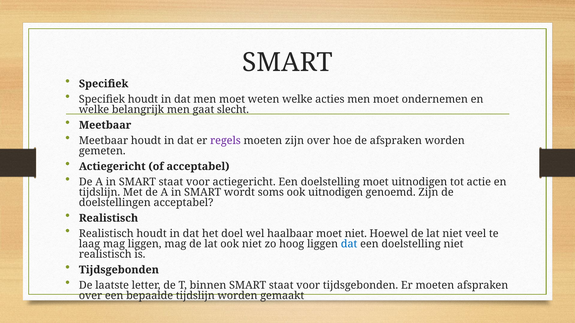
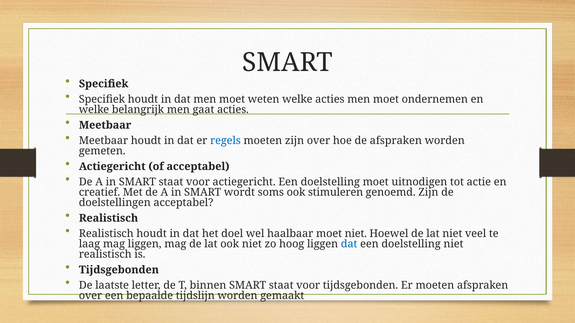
gaat slecht: slecht -> acties
regels colour: purple -> blue
tijdslijn at (100, 193): tijdslijn -> creatief
ook uitnodigen: uitnodigen -> stimuleren
